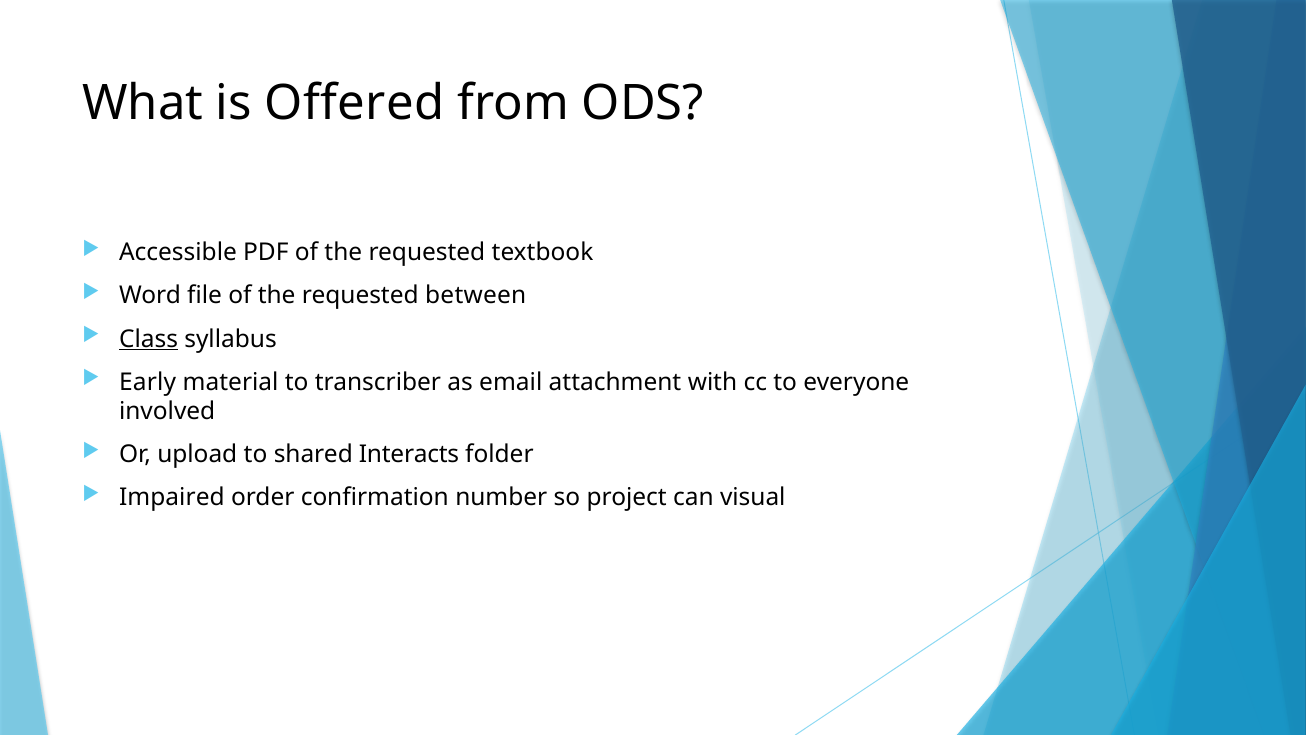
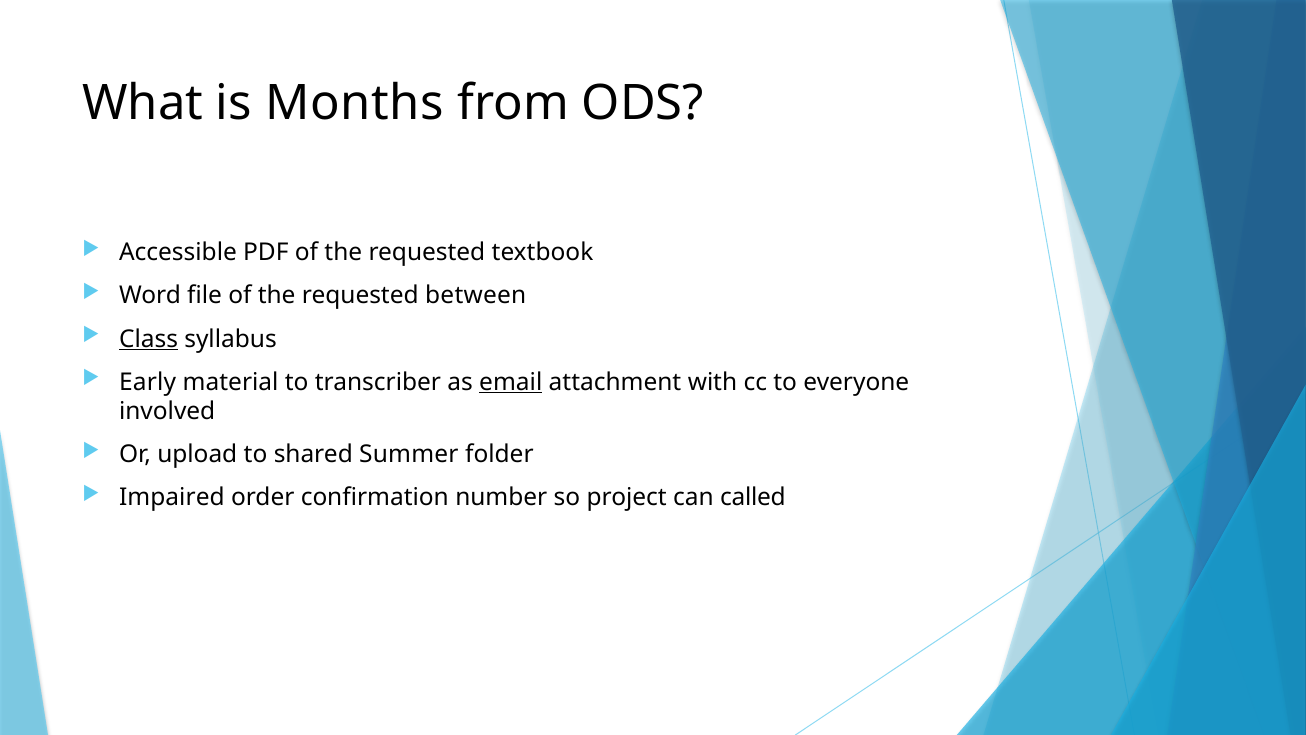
Offered: Offered -> Months
email underline: none -> present
Interacts: Interacts -> Summer
visual: visual -> called
